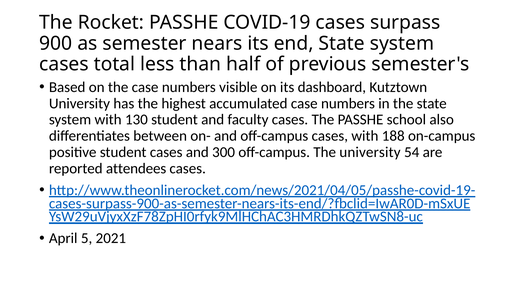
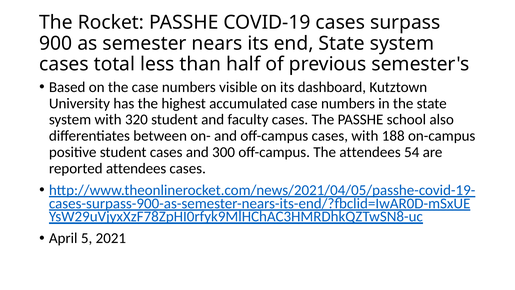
130: 130 -> 320
The university: university -> attendees
